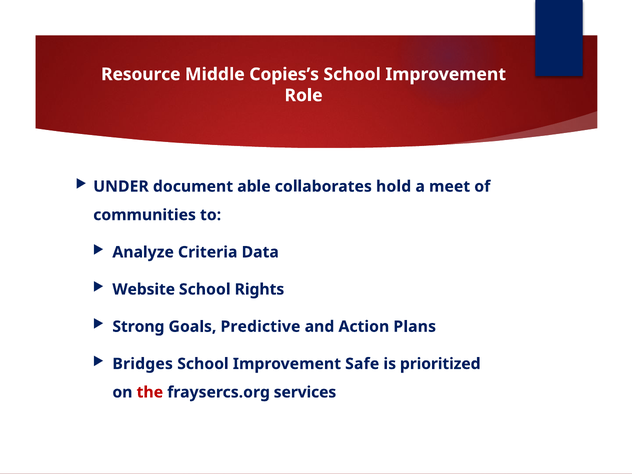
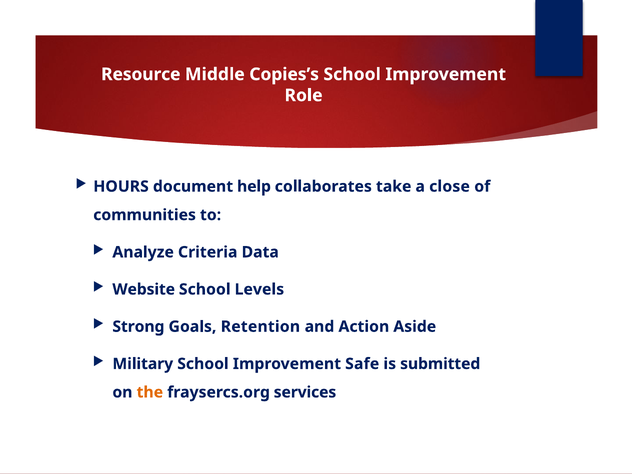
UNDER: UNDER -> HOURS
able: able -> help
hold: hold -> take
meet: meet -> close
Rights: Rights -> Levels
Predictive: Predictive -> Retention
Plans: Plans -> Aside
Bridges: Bridges -> Military
prioritized: prioritized -> submitted
the colour: red -> orange
